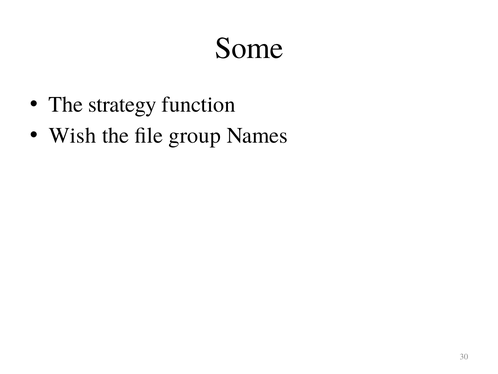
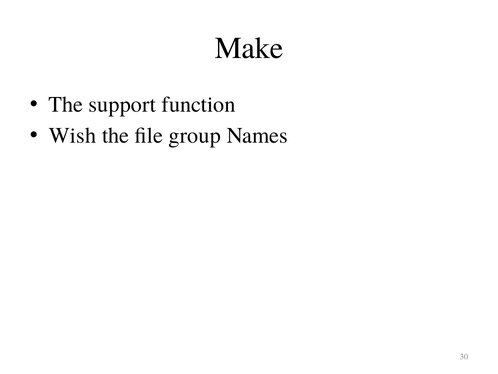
Some: Some -> Make
strategy: strategy -> support
